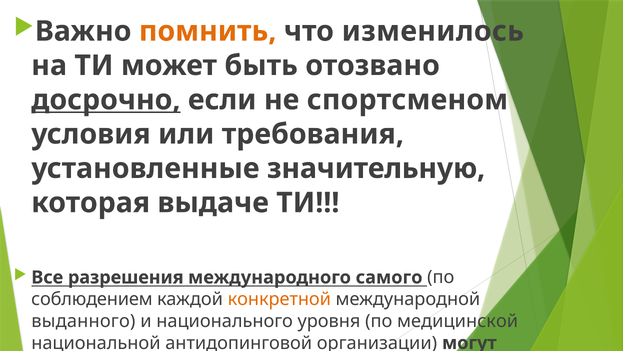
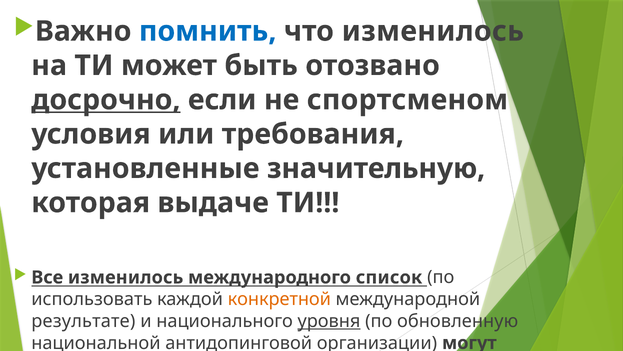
помнить colour: orange -> blue
Все разрешения: разрешения -> изменилось
самого: самого -> список
соблюдением: соблюдением -> использовать
выданного: выданного -> результате
уровня underline: none -> present
медицинской: медицинской -> обновленную
